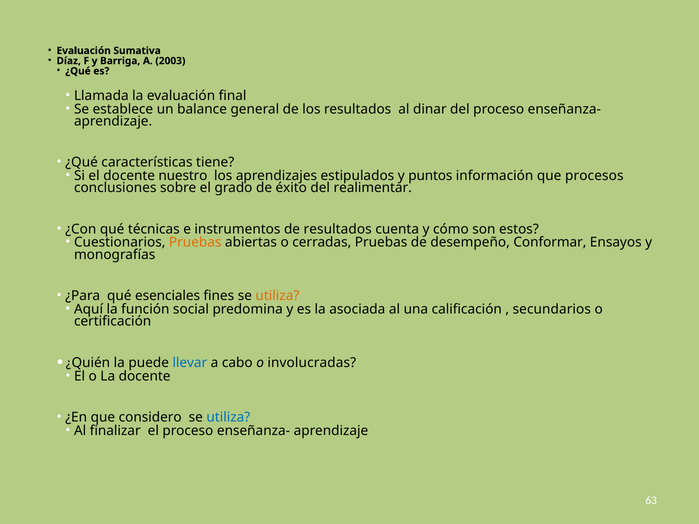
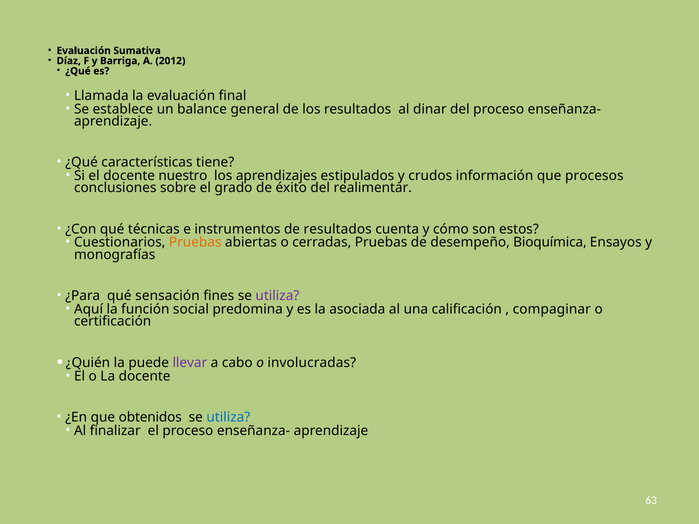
2003: 2003 -> 2012
puntos: puntos -> crudos
Conformar: Conformar -> Bioquímica
esenciales: esenciales -> sensación
utiliza at (277, 296) colour: orange -> purple
secundarios: secundarios -> compaginar
llevar colour: blue -> purple
considero: considero -> obtenidos
